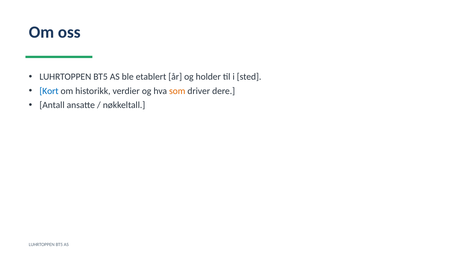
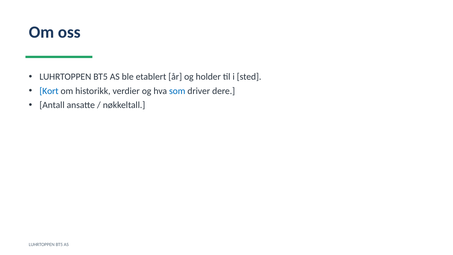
som colour: orange -> blue
